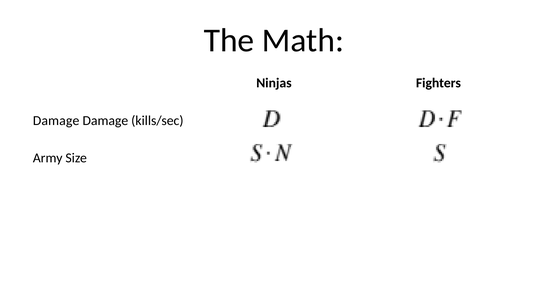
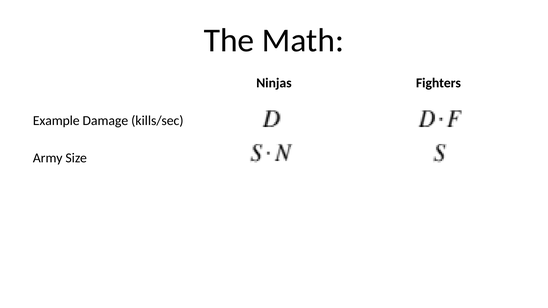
Damage at (56, 121): Damage -> Example
